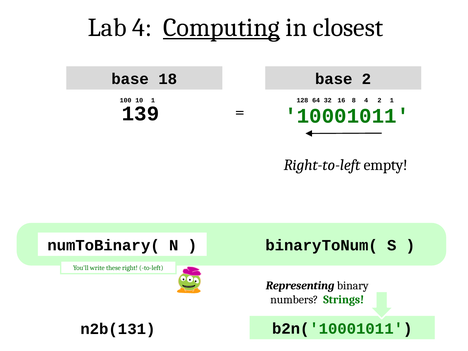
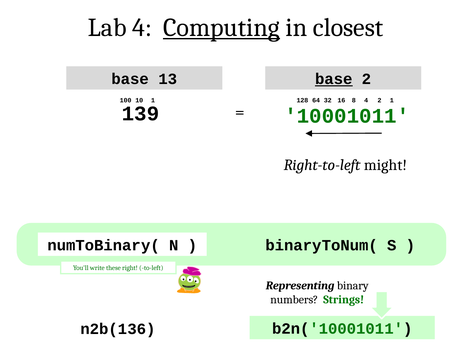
18: 18 -> 13
base at (334, 79) underline: none -> present
empty: empty -> might
n2b(131: n2b(131 -> n2b(136
